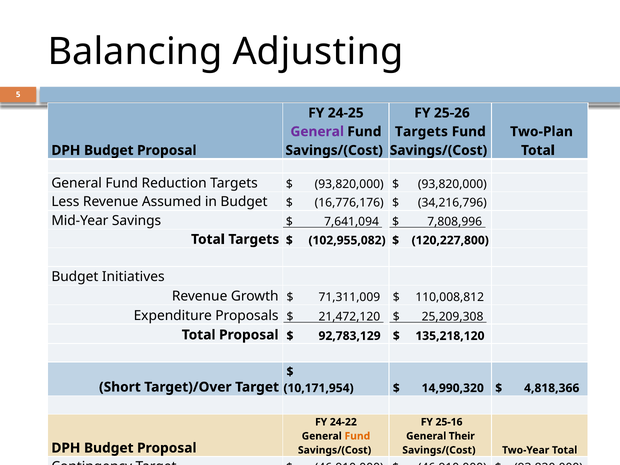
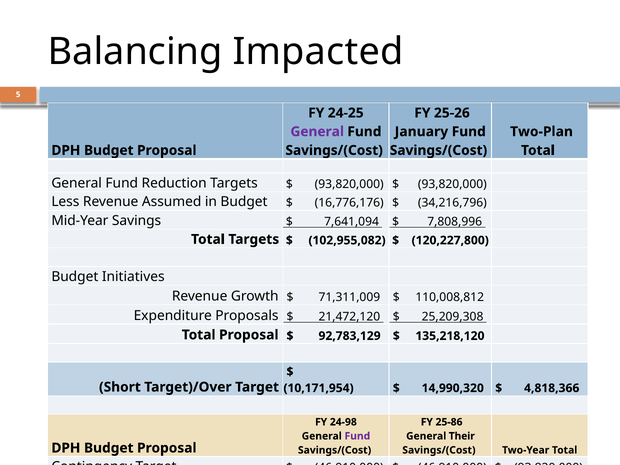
Adjusting: Adjusting -> Impacted
Targets at (421, 132): Targets -> January
24-22: 24-22 -> 24-98
25-16: 25-16 -> 25-86
Fund at (357, 436) colour: orange -> purple
